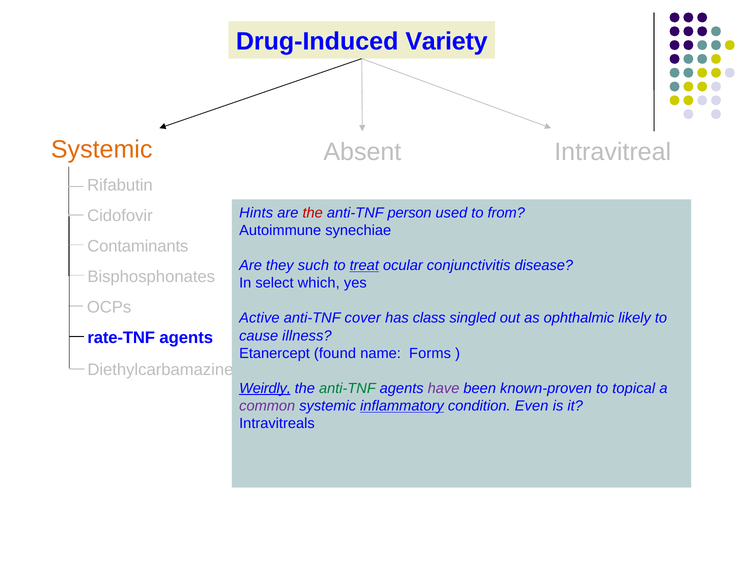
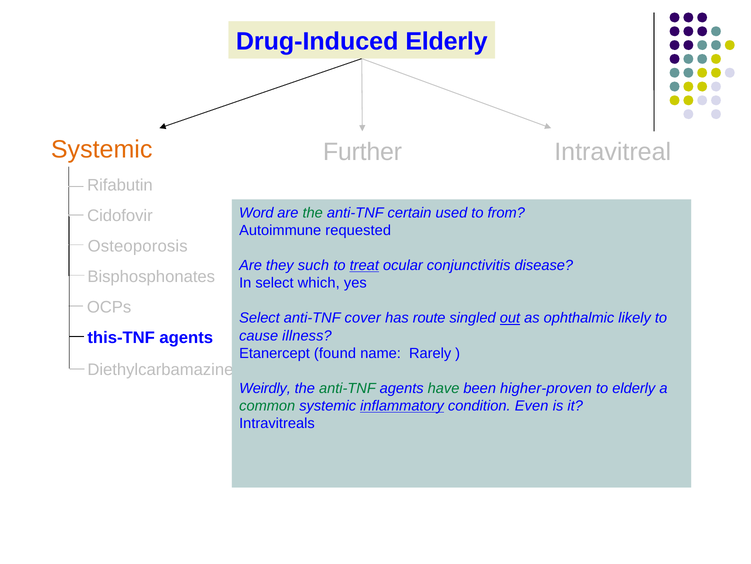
Drug-Induced Variety: Variety -> Elderly
Absent: Absent -> Further
Hints: Hints -> Word
the at (313, 212) colour: red -> green
person: person -> certain
synechiae: synechiae -> requested
Contaminants: Contaminants -> Osteoporosis
Active at (259, 318): Active -> Select
class: class -> route
out underline: none -> present
rate-TNF: rate-TNF -> this-TNF
Forms: Forms -> Rarely
Weirdly underline: present -> none
have colour: purple -> green
known-proven: known-proven -> higher-proven
to topical: topical -> elderly
common colour: purple -> green
